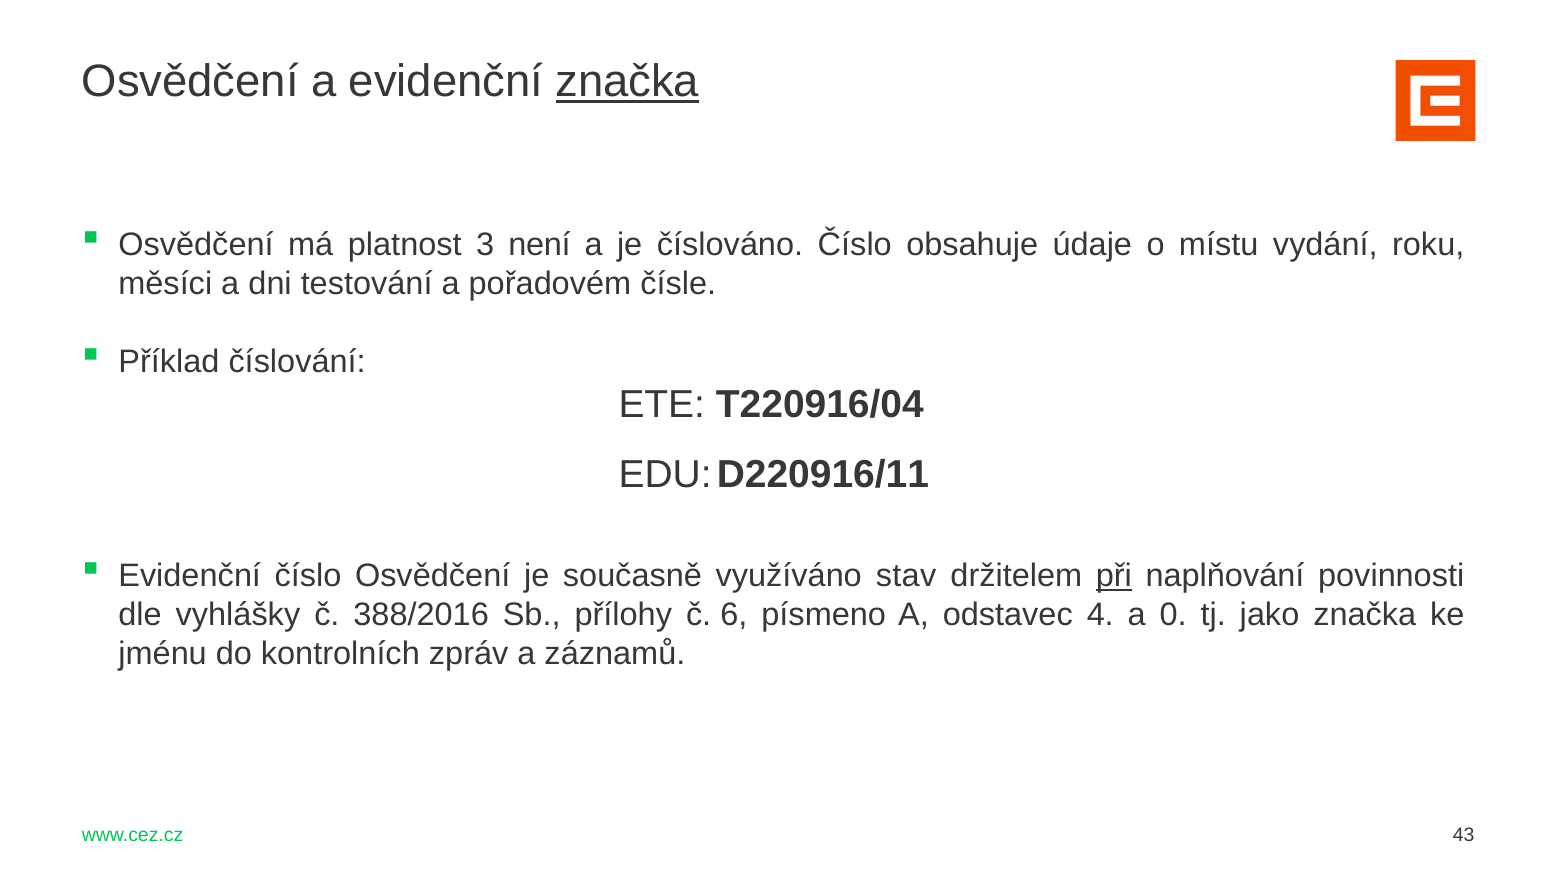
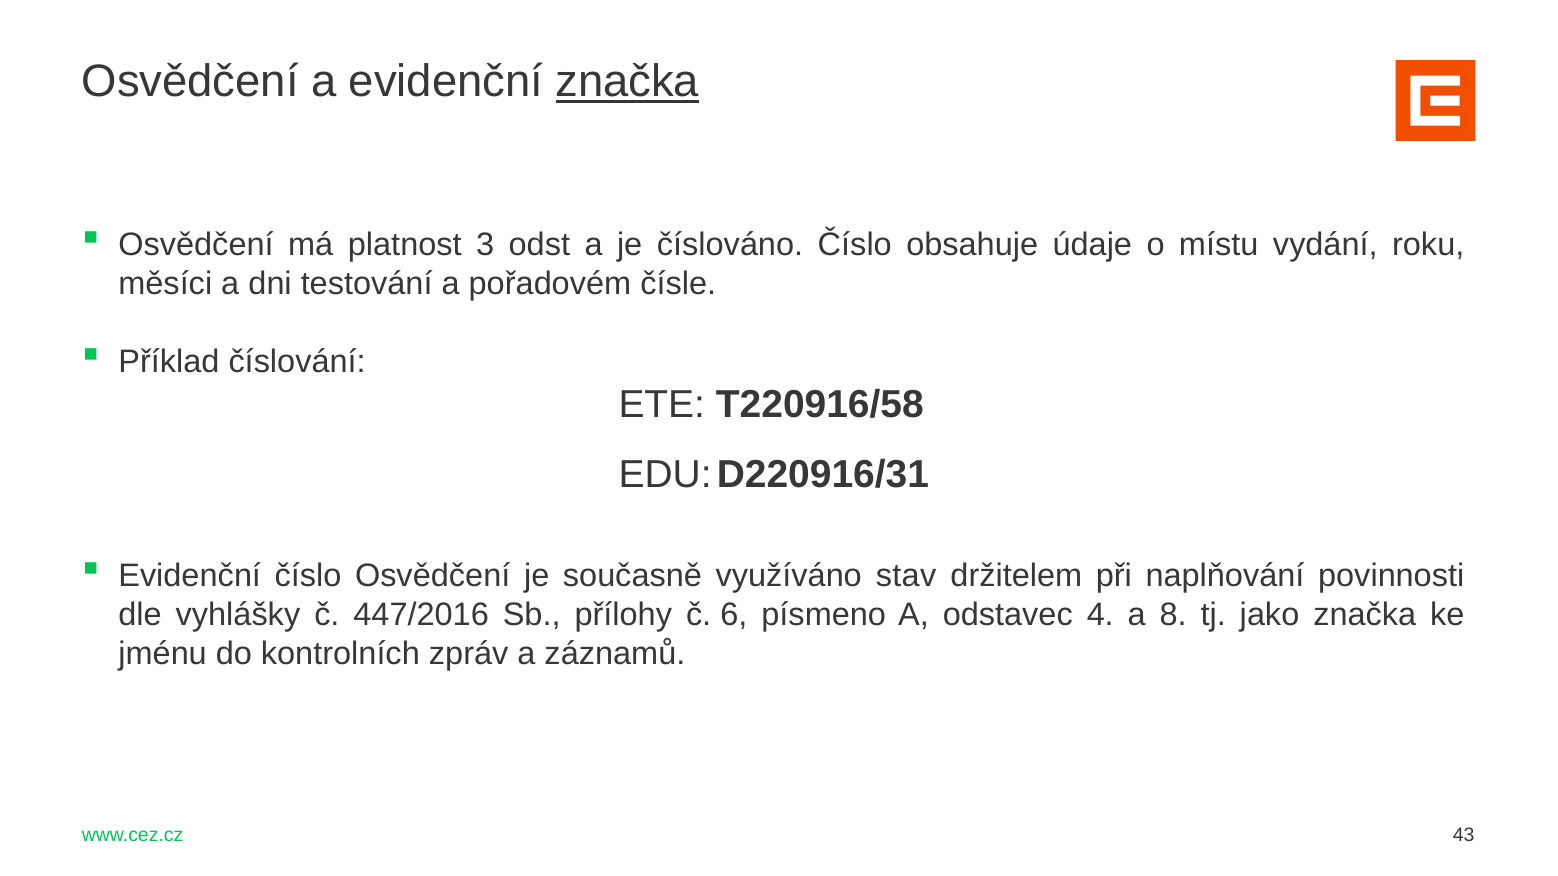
není: není -> odst
T220916/04: T220916/04 -> T220916/58
D220916/11: D220916/11 -> D220916/31
při underline: present -> none
388/2016: 388/2016 -> 447/2016
0: 0 -> 8
